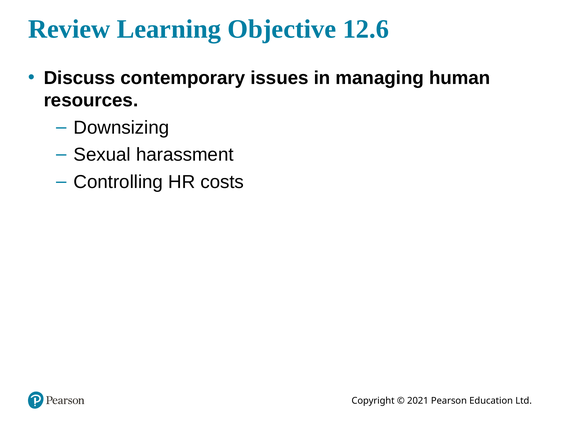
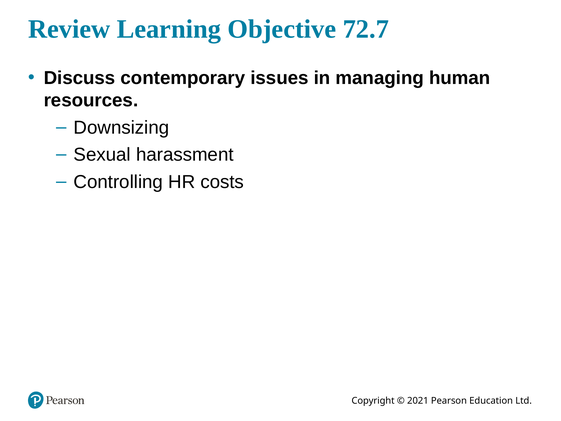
12.6: 12.6 -> 72.7
